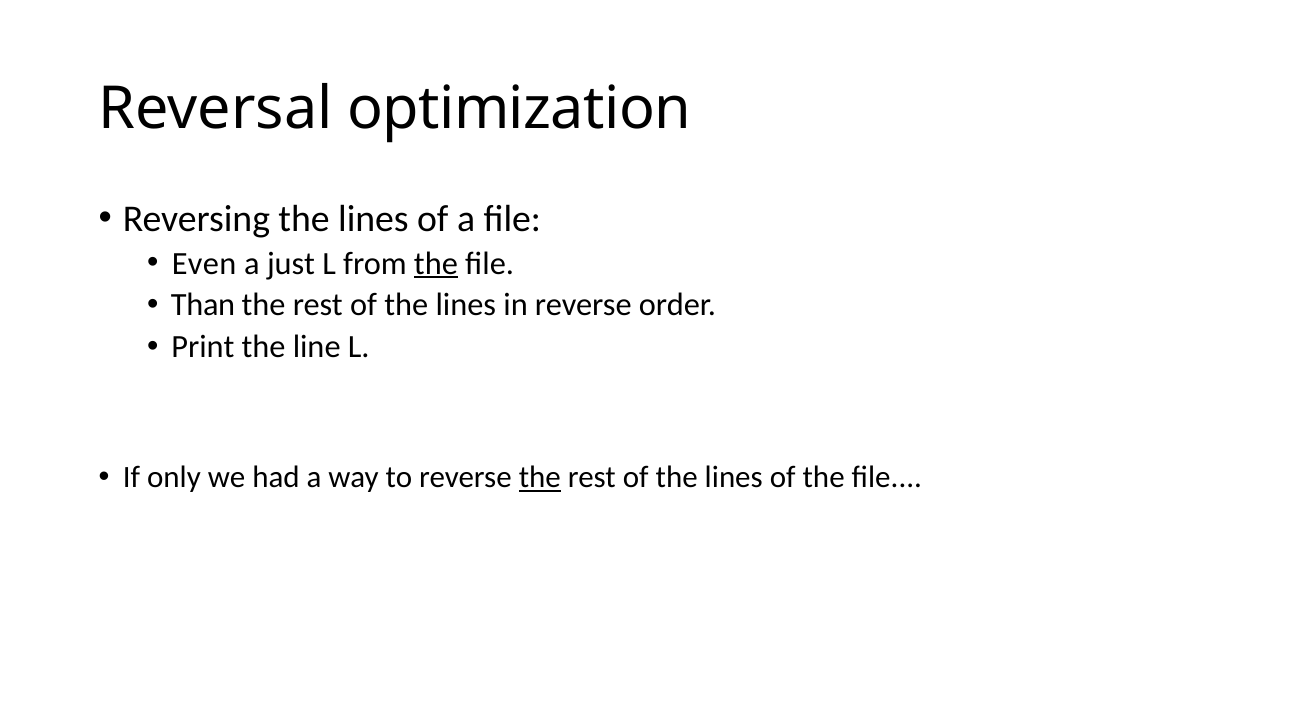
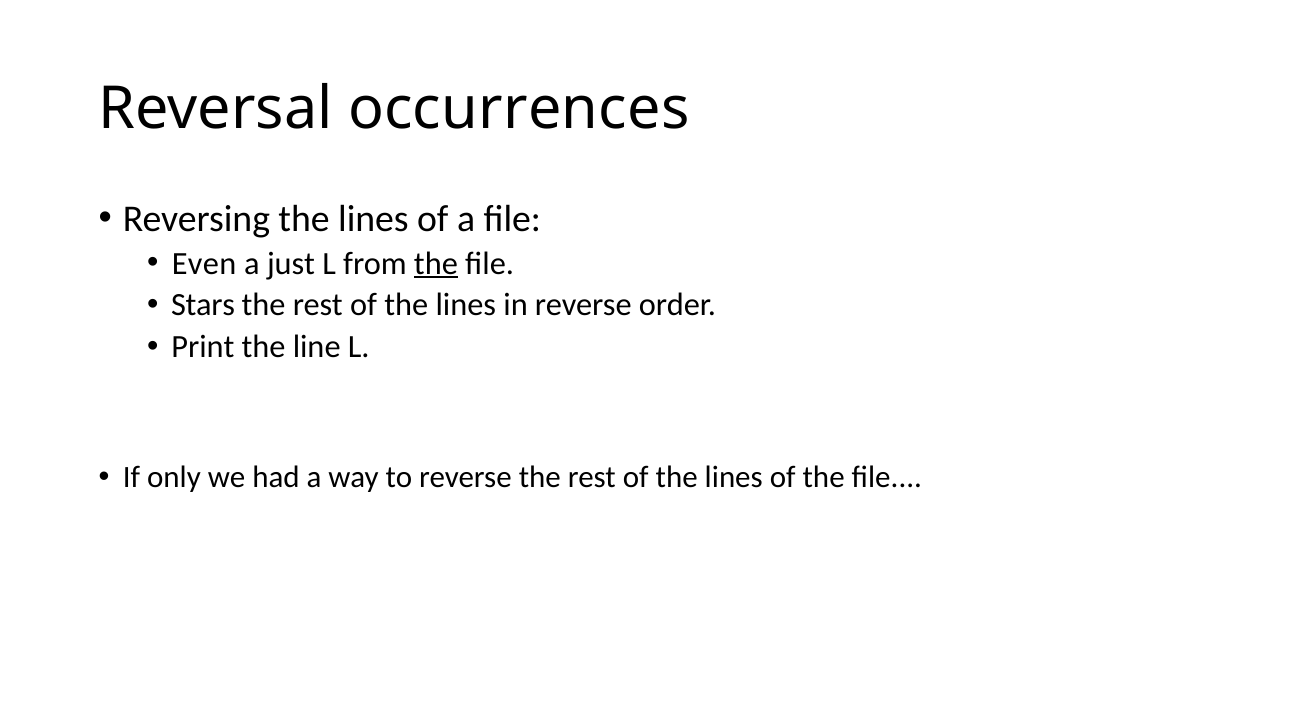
optimization: optimization -> occurrences
Than: Than -> Stars
the at (540, 478) underline: present -> none
